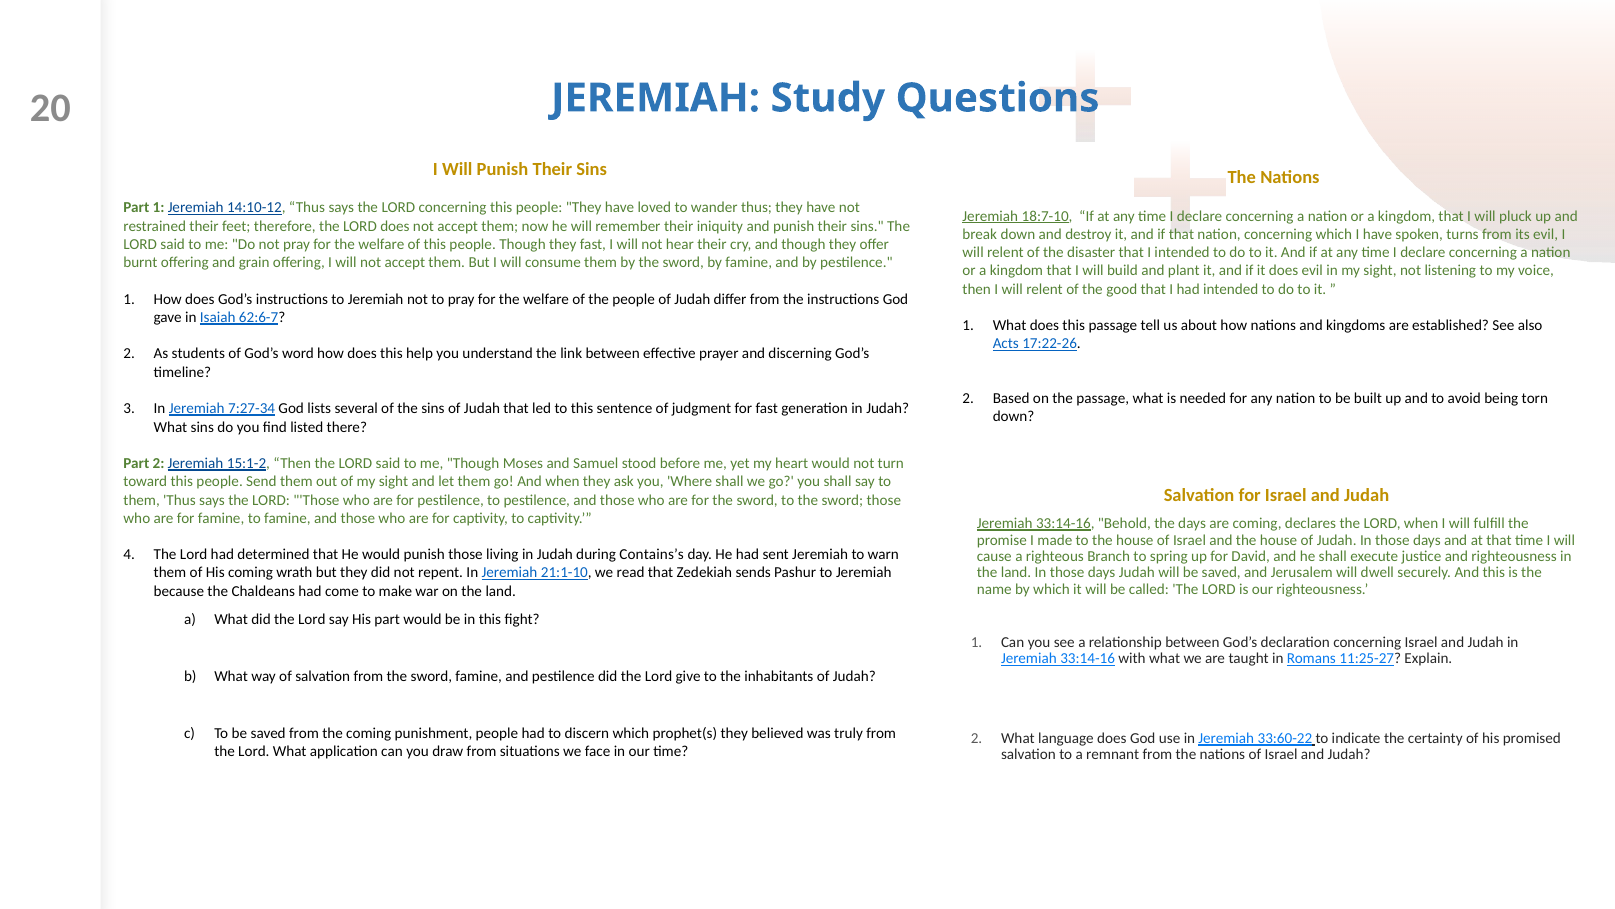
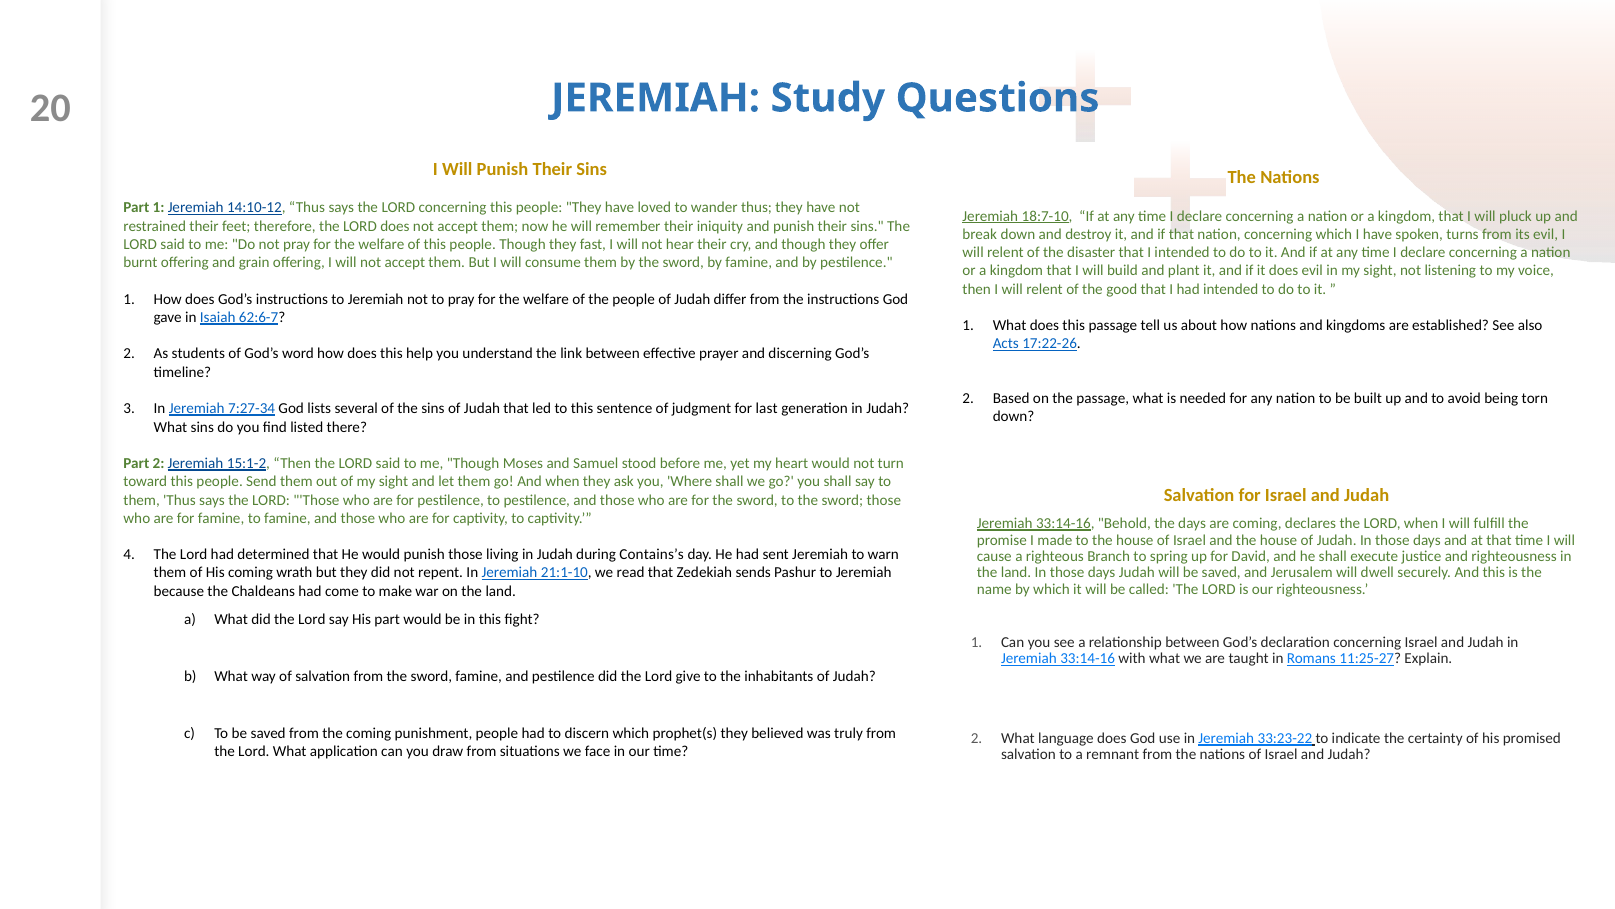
for fast: fast -> last
33:60-22: 33:60-22 -> 33:23-22
